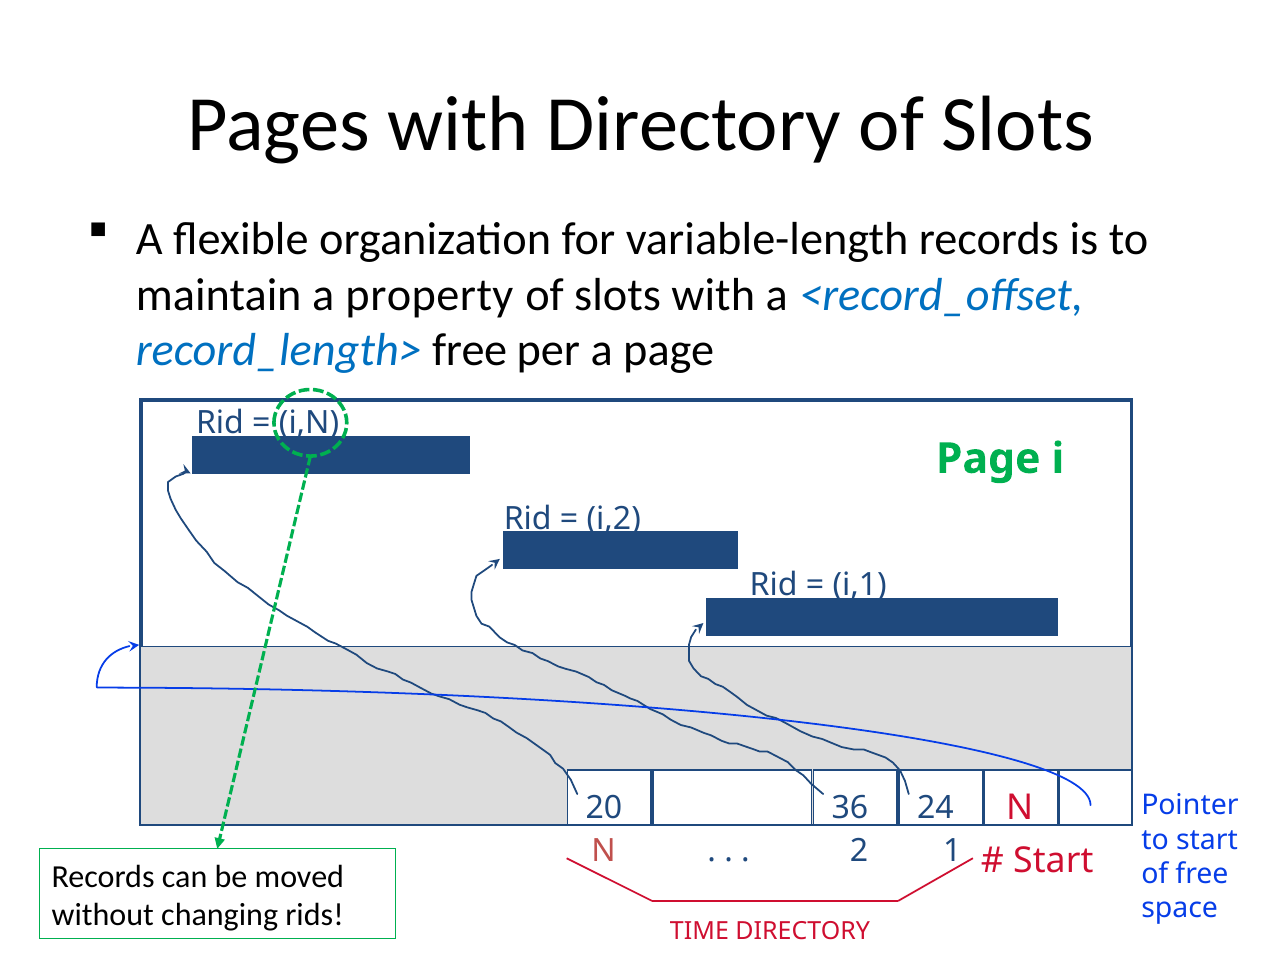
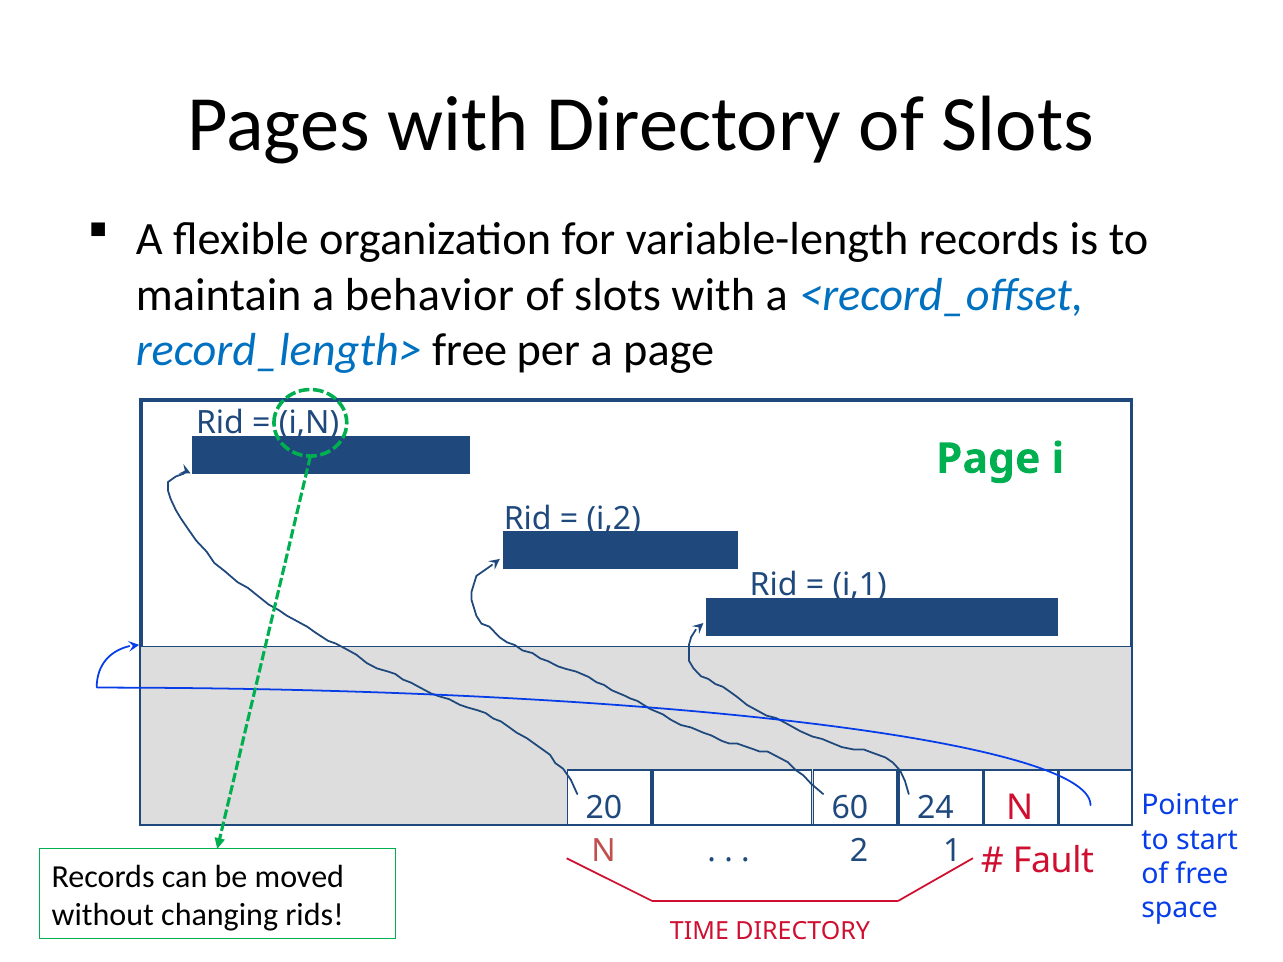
property: property -> behavior
36: 36 -> 60
Start at (1053, 861): Start -> Fault
